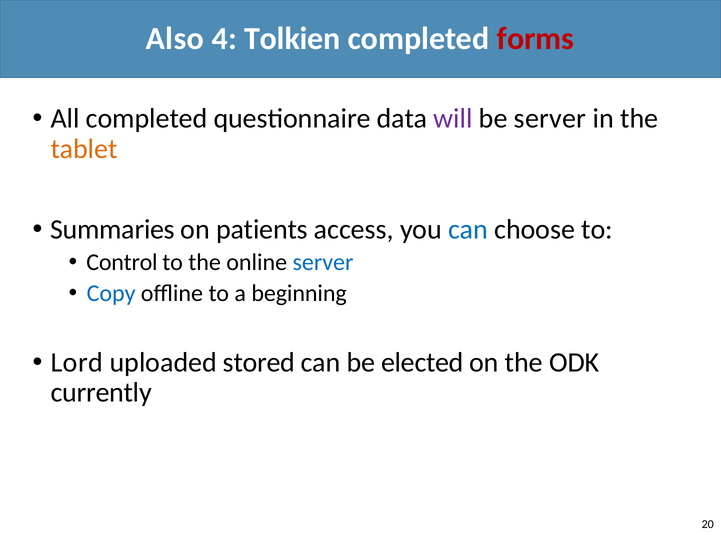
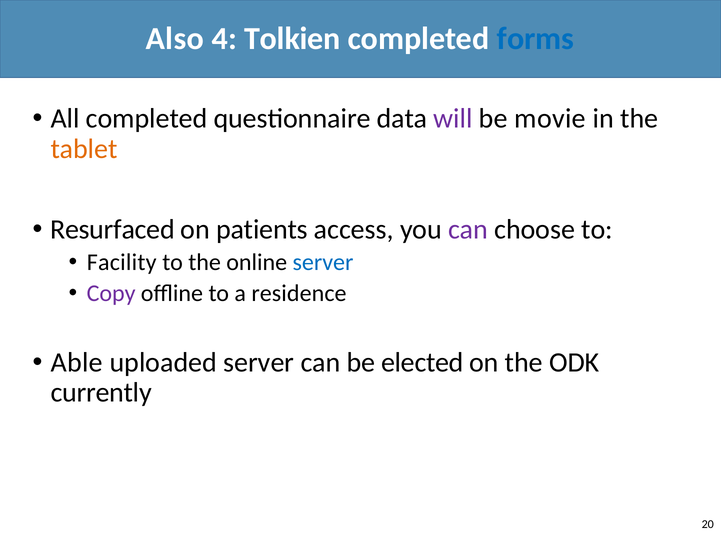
forms colour: red -> blue
be server: server -> movie
Summaries: Summaries -> Resurfaced
can at (468, 229) colour: blue -> purple
Control: Control -> Facility
Copy colour: blue -> purple
beginning: beginning -> residence
Lord: Lord -> Able
uploaded stored: stored -> server
